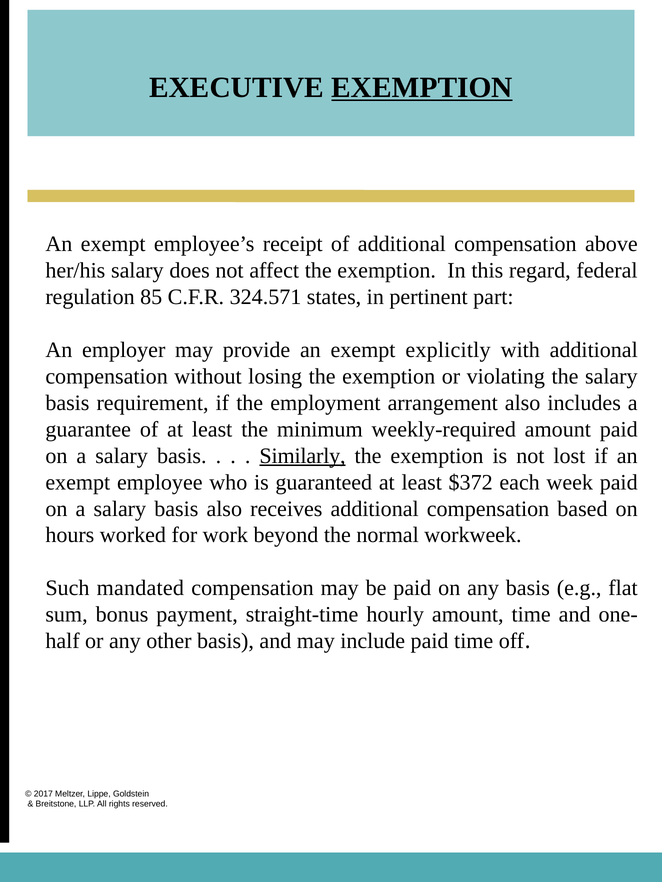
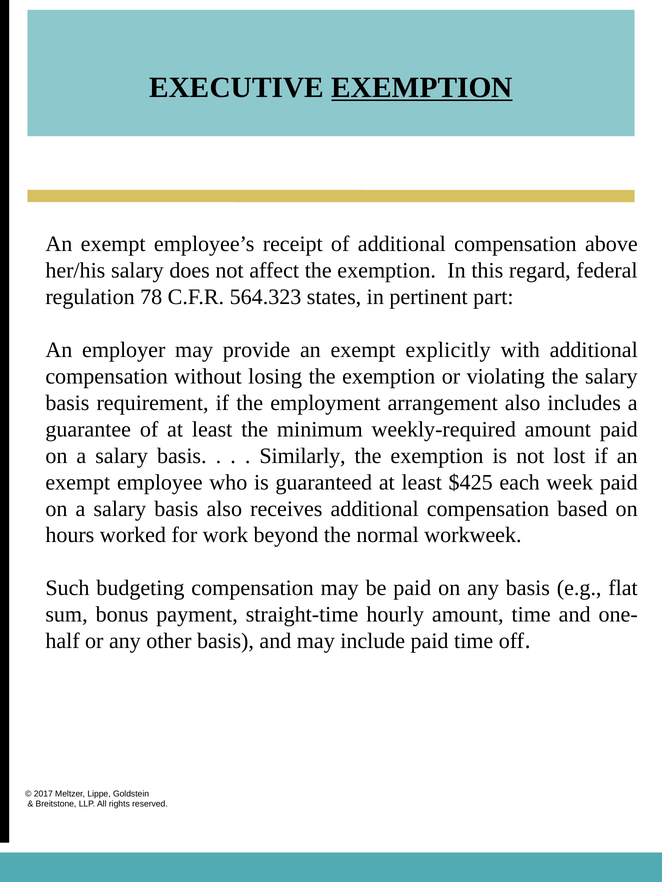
85: 85 -> 78
324.571: 324.571 -> 564.323
Similarly underline: present -> none
$372: $372 -> $425
mandated: mandated -> budgeting
